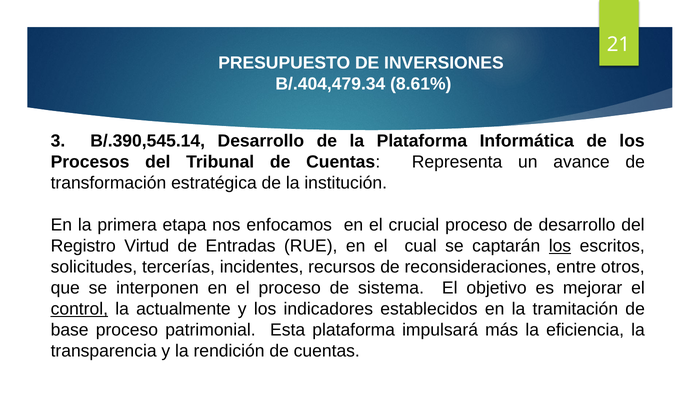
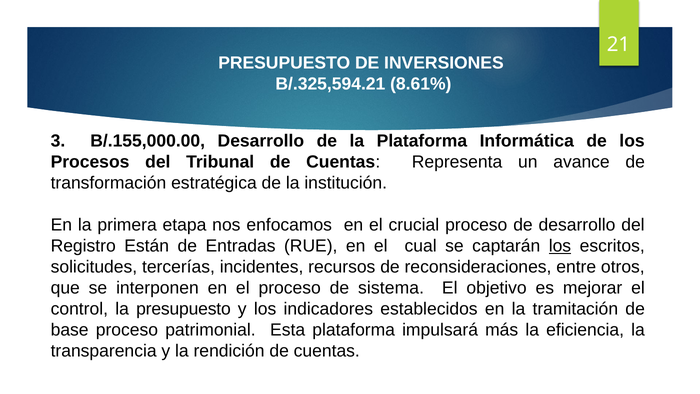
B/.404,479.34: B/.404,479.34 -> B/.325,594.21
B/.390,545.14: B/.390,545.14 -> B/.155,000.00
Virtud: Virtud -> Están
control underline: present -> none
la actualmente: actualmente -> presupuesto
